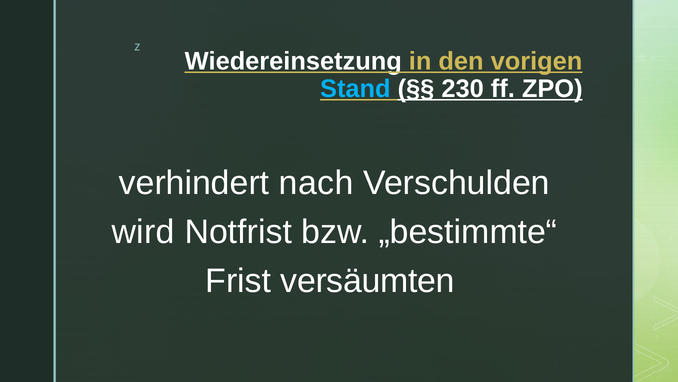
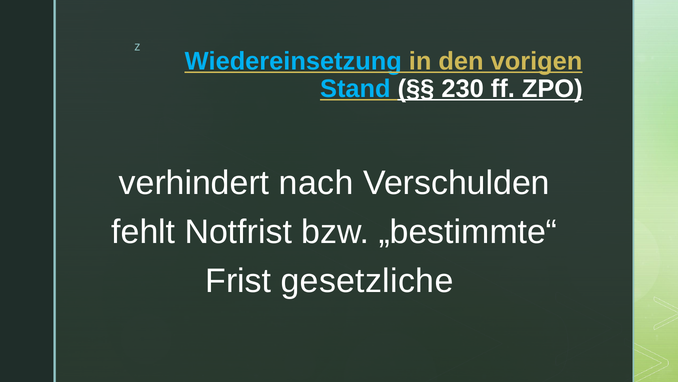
Wiedereinsetzung colour: white -> light blue
wird: wird -> fehlt
versäumten: versäumten -> gesetzliche
